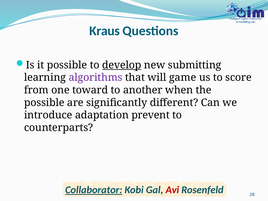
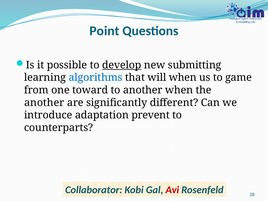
Kraus: Kraus -> Point
algorithms colour: purple -> blue
will game: game -> when
score: score -> game
possible at (44, 103): possible -> another
Collaborator underline: present -> none
